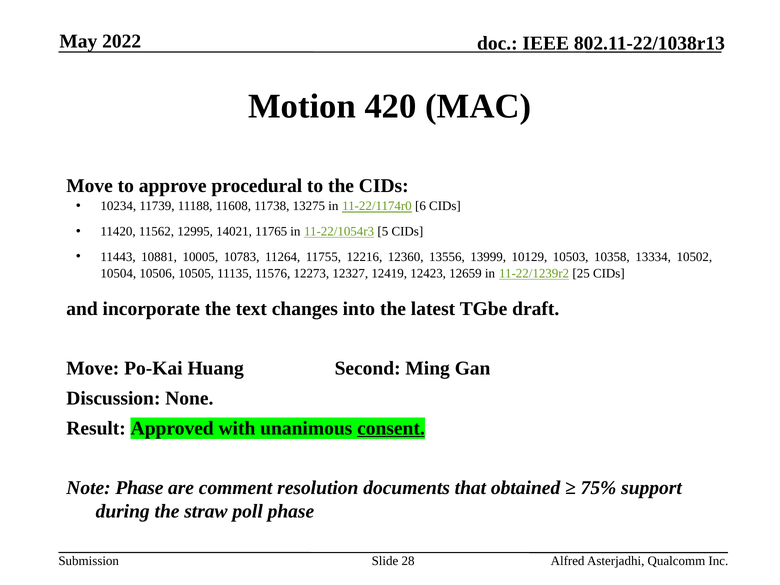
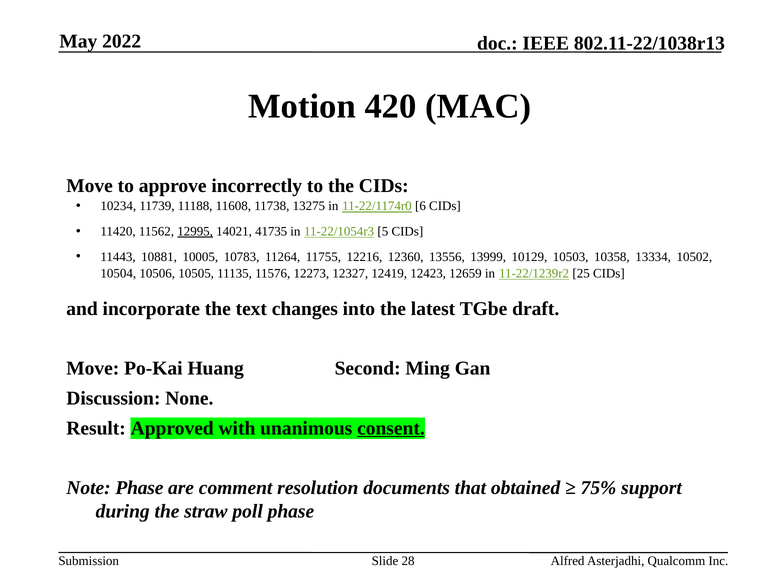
procedural: procedural -> incorrectly
12995 underline: none -> present
11765: 11765 -> 41735
